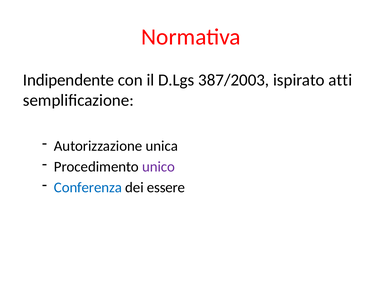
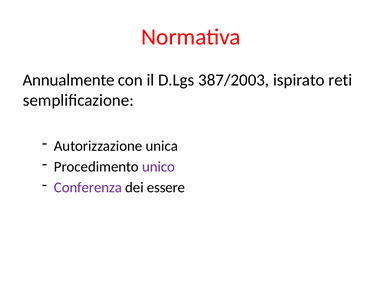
Indipendente: Indipendente -> Annualmente
atti: atti -> reti
Conferenza colour: blue -> purple
